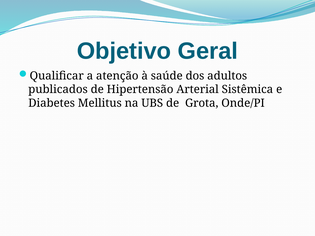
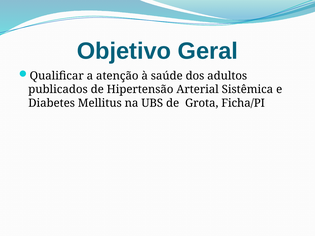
Onde/PI: Onde/PI -> Ficha/PI
